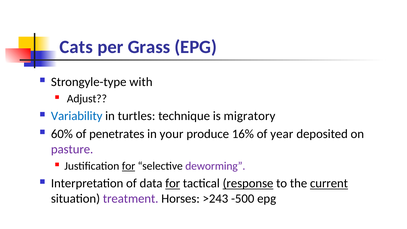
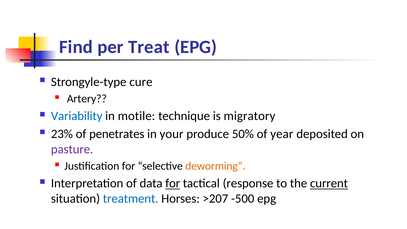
Cats: Cats -> Find
Grass: Grass -> Treat
with: with -> cure
Adjust: Adjust -> Artery
turtles: turtles -> motile
60%: 60% -> 23%
16%: 16% -> 50%
for at (129, 166) underline: present -> none
deworming colour: purple -> orange
response underline: present -> none
treatment colour: purple -> blue
>243: >243 -> >207
